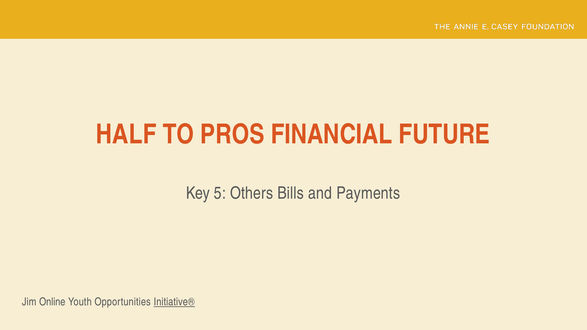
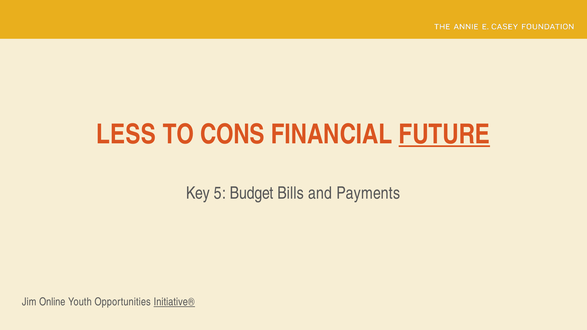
HALF: HALF -> LESS
PROS: PROS -> CONS
FUTURE underline: none -> present
Others: Others -> Budget
